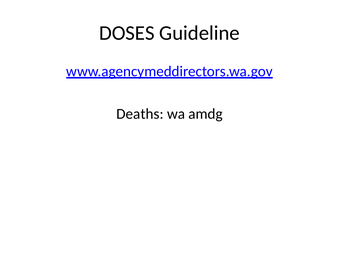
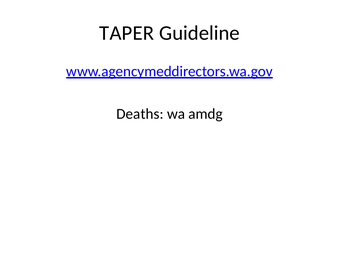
DOSES: DOSES -> TAPER
